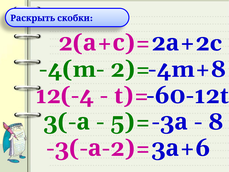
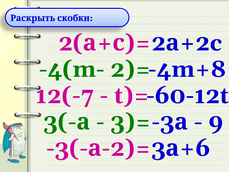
12(-4: 12(-4 -> 12(-7
5)=: 5)= -> 3)=
8: 8 -> 9
